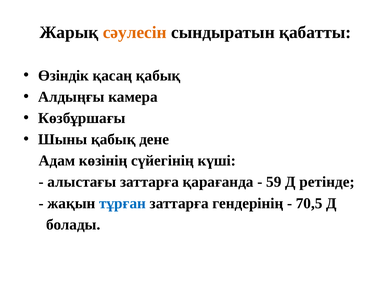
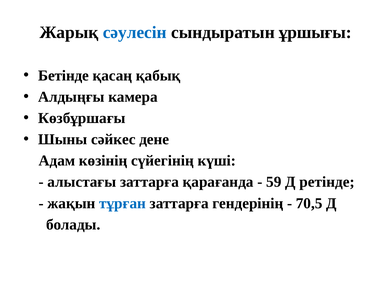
сәулесін colour: orange -> blue
қабатты: қабатты -> ұршығы
Өзіндік: Өзіндік -> Бетінде
Шыны қабық: қабық -> сәйкес
